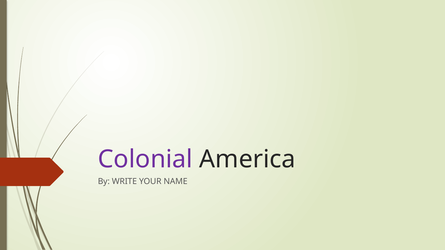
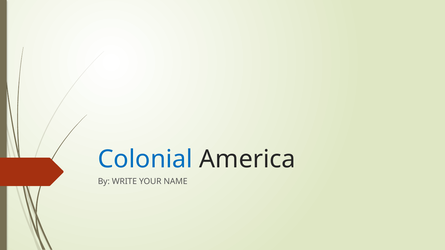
Colonial colour: purple -> blue
